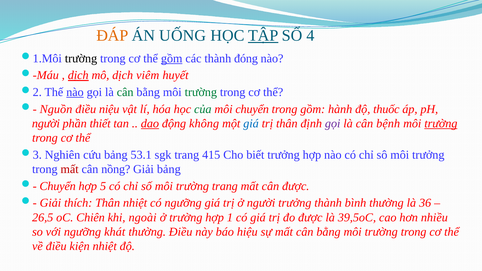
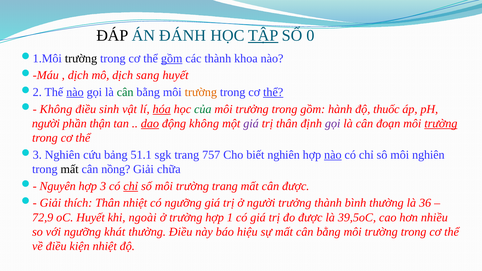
ĐÁP colour: orange -> black
UỐNG: UỐNG -> ĐÁNH
4: 4 -> 0
đóng: đóng -> khoa
dịch at (78, 75) underline: present -> none
viêm: viêm -> sang
trường at (201, 92) colour: green -> orange
thể at (273, 92) underline: none -> present
Nguồn at (56, 109): Nguồn -> Không
niệu: niệu -> sinh
hóa underline: none -> present
môi chuyển: chuyển -> trưởng
thiết: thiết -> thận
giá at (251, 124) colour: blue -> purple
bệnh: bệnh -> đoạn
53.1: 53.1 -> 51.1
415: 415 -> 757
biết trưởng: trưởng -> nghiên
nào at (333, 155) underline: none -> present
môi trưởng: trưởng -> nghiên
mất at (70, 169) colour: red -> black
Giải bảng: bảng -> chữa
Chuyển at (58, 186): Chuyển -> Nguyên
5: 5 -> 3
chỉ at (131, 186) underline: none -> present
26,5: 26,5 -> 72,9
oC Chiên: Chiên -> Huyết
